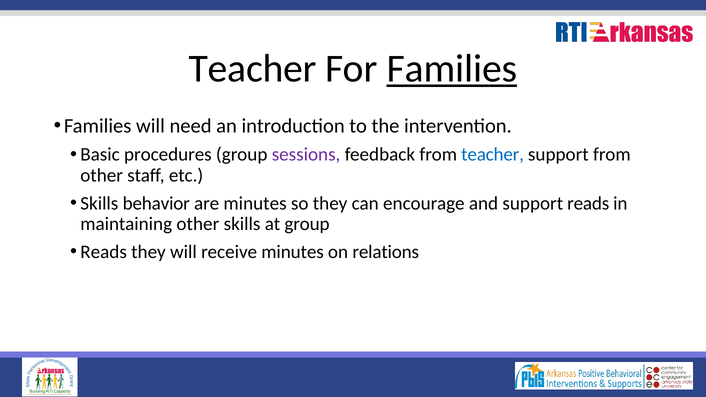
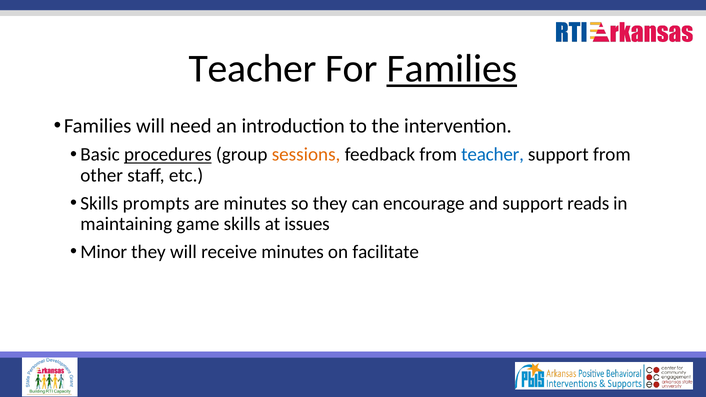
procedures underline: none -> present
sessions colour: purple -> orange
behavior: behavior -> prompts
maintaining other: other -> game
at group: group -> issues
Reads at (104, 252): Reads -> Minor
relations: relations -> facilitate
